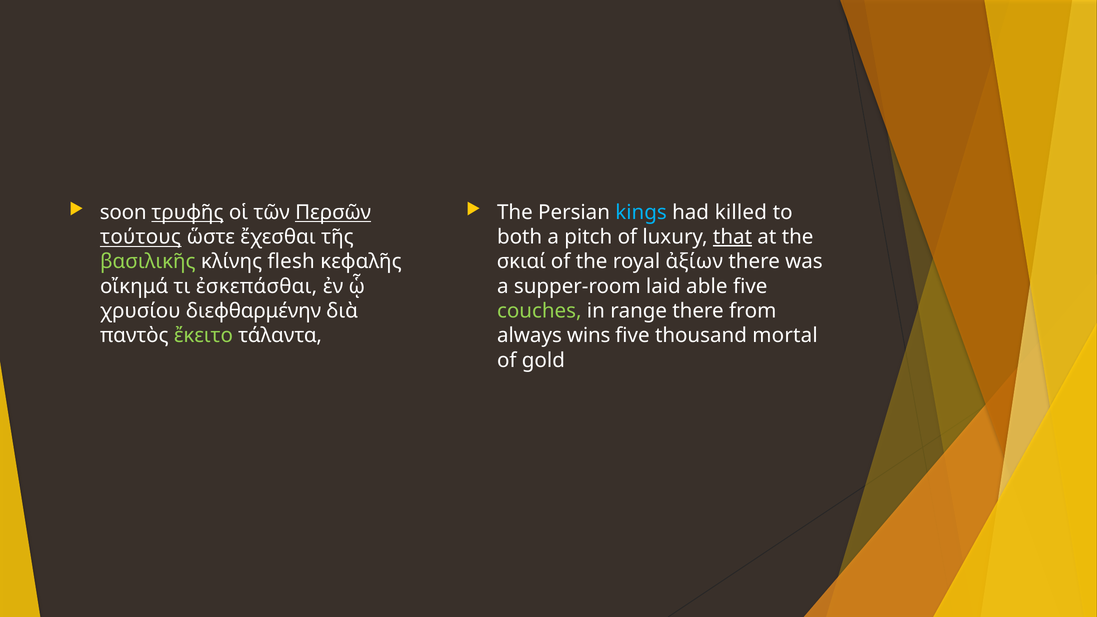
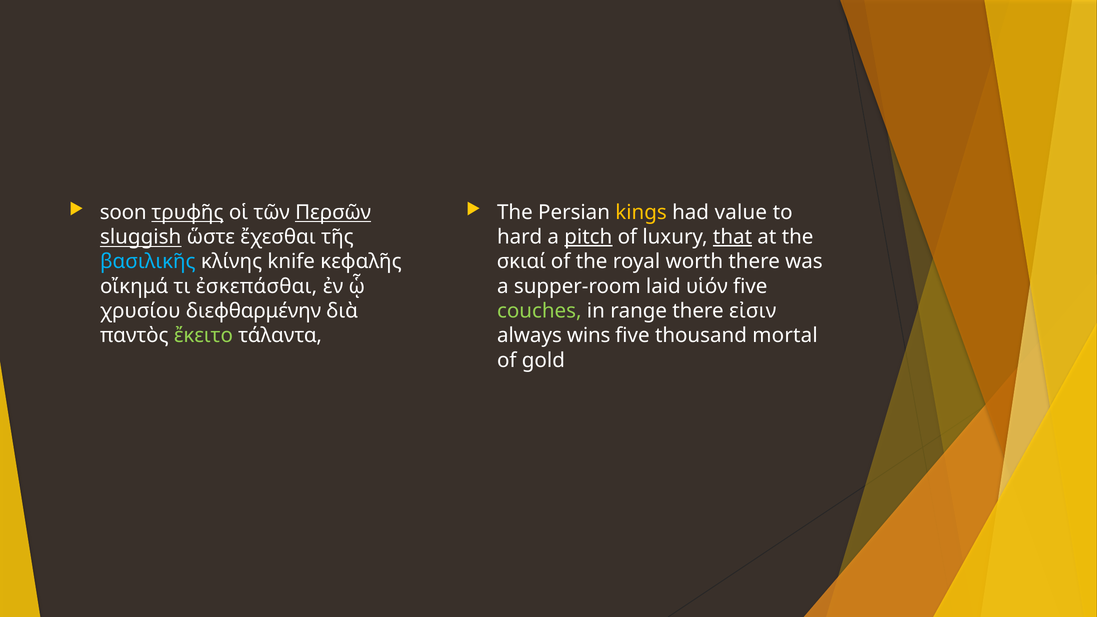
kings colour: light blue -> yellow
killed: killed -> value
τούτους: τούτους -> sluggish
both: both -> hard
pitch underline: none -> present
βασιλικῆς colour: light green -> light blue
flesh: flesh -> knife
ἀξίων: ἀξίων -> worth
able: able -> υἱόν
from: from -> εἰσιν
